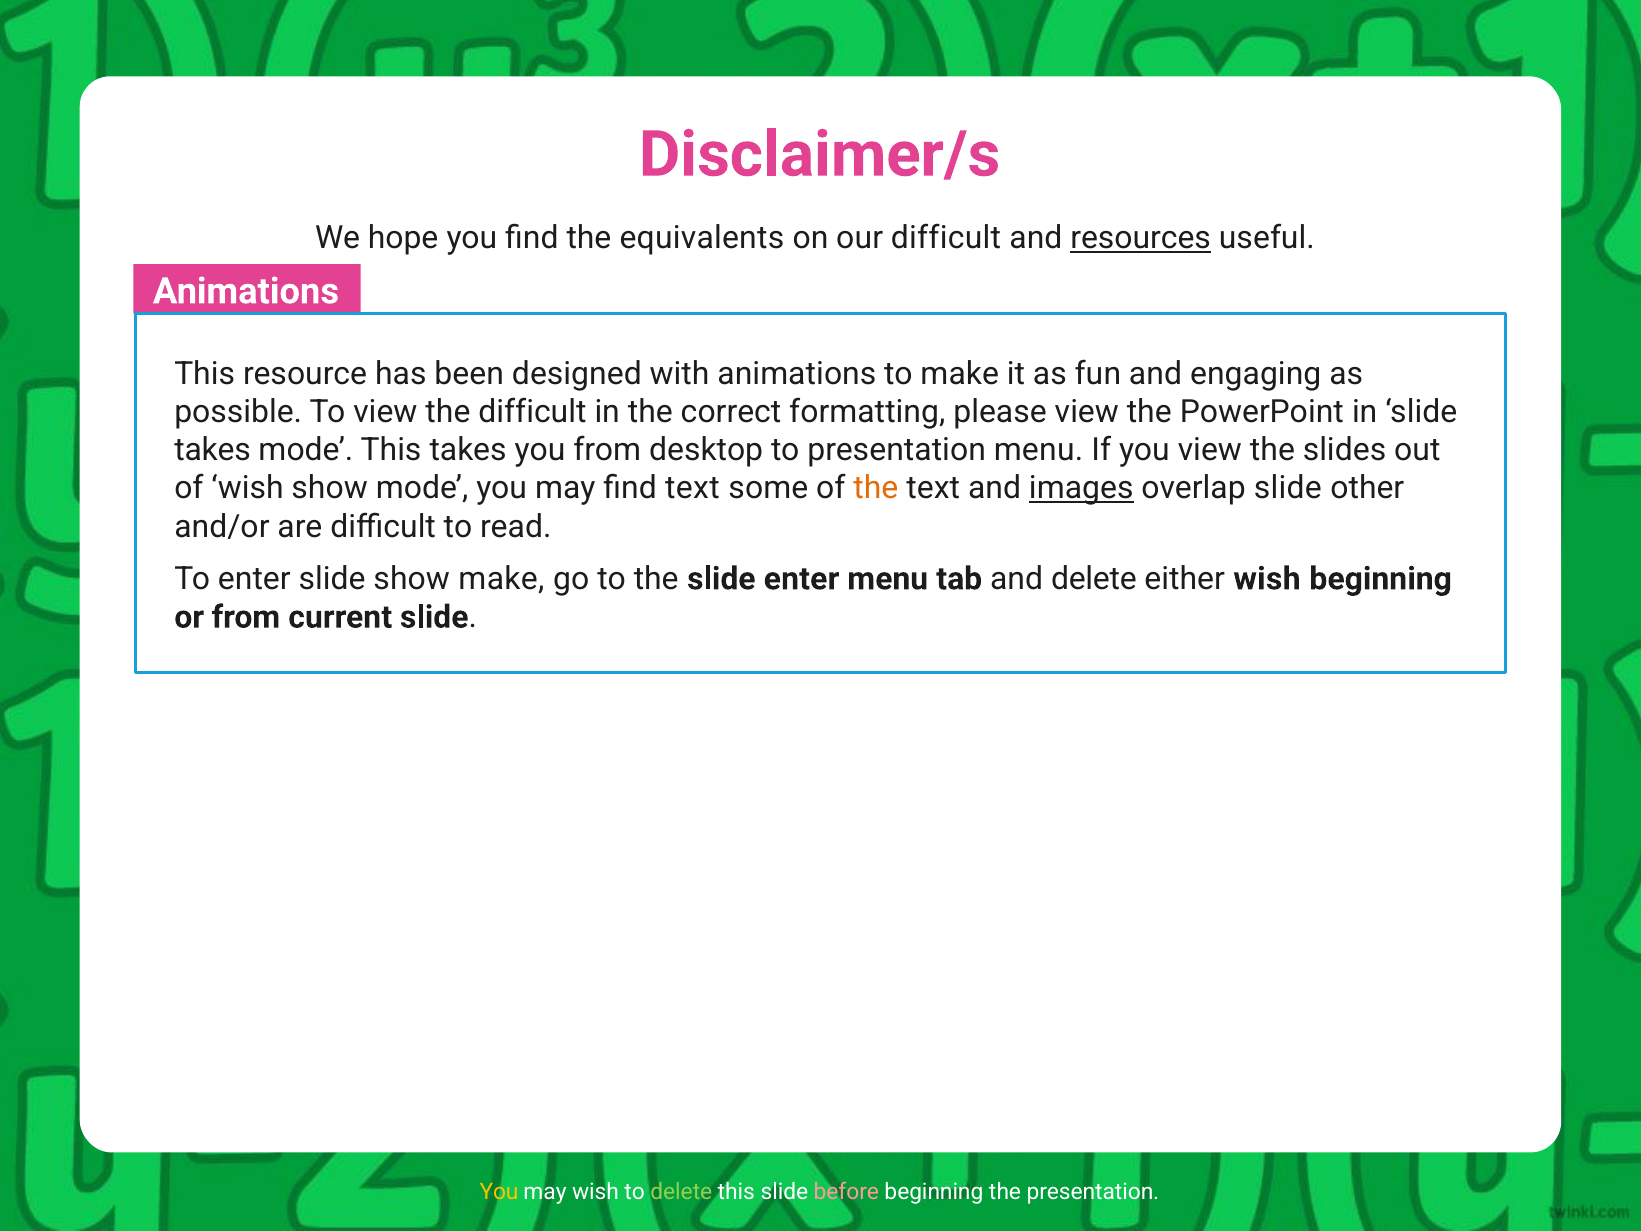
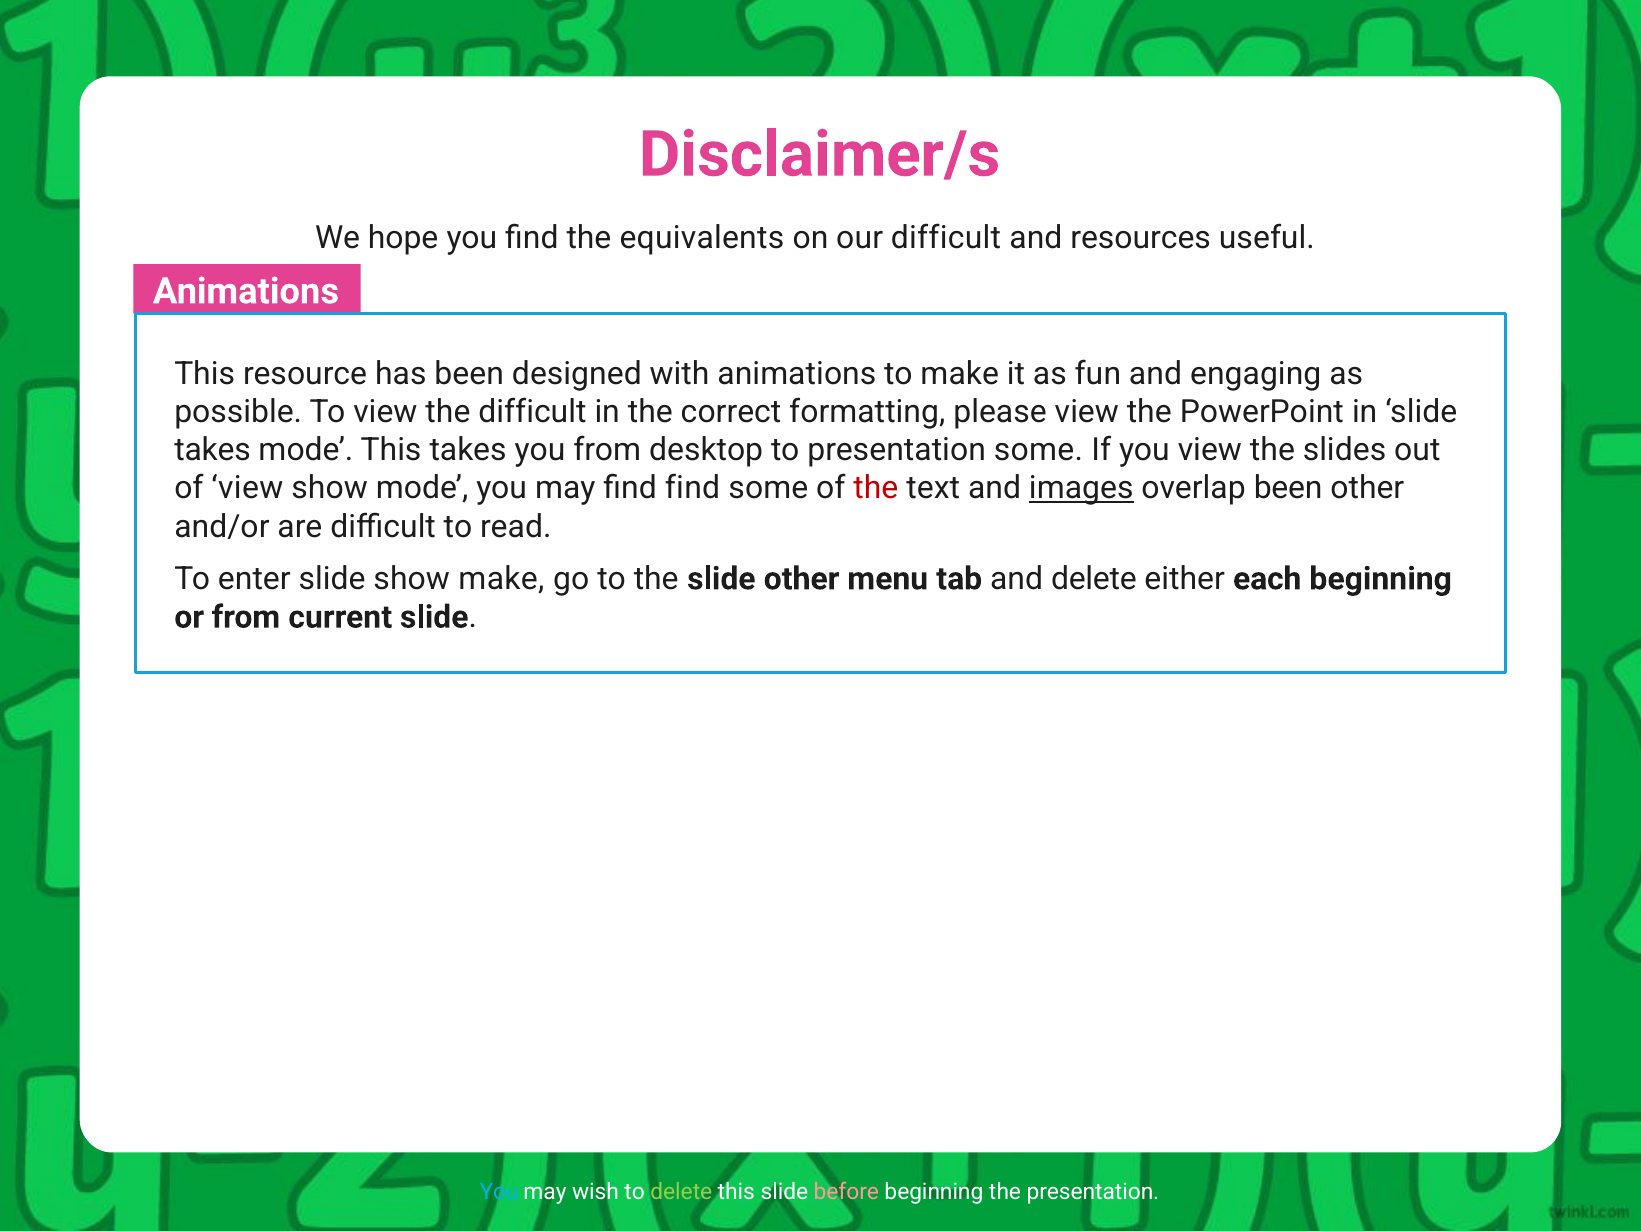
resources underline: present -> none
presentation menu: menu -> some
of wish: wish -> view
find text: text -> find
the at (876, 488) colour: orange -> red
overlap slide: slide -> been
slide enter: enter -> other
either wish: wish -> each
You at (499, 1192) colour: yellow -> light blue
